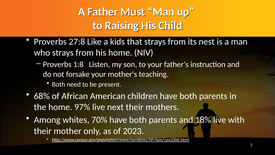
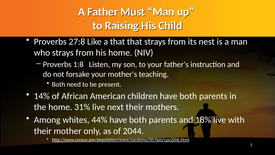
a kids: kids -> that
68%: 68% -> 14%
97%: 97% -> 31%
70%: 70% -> 44%
2023: 2023 -> 2044
